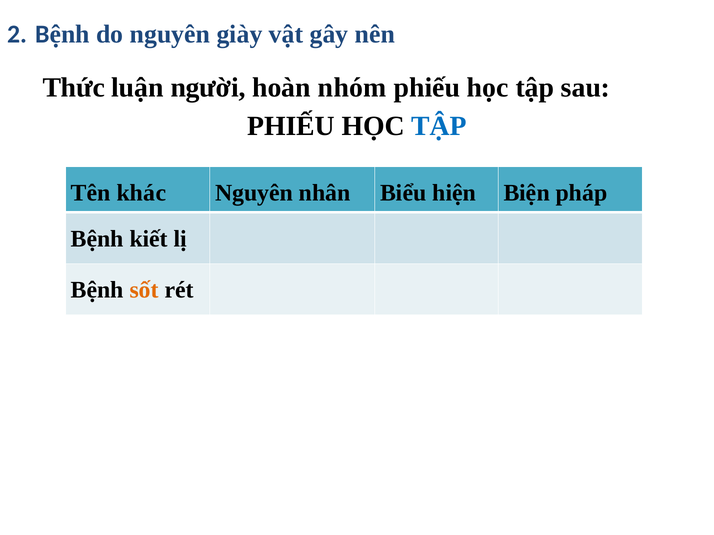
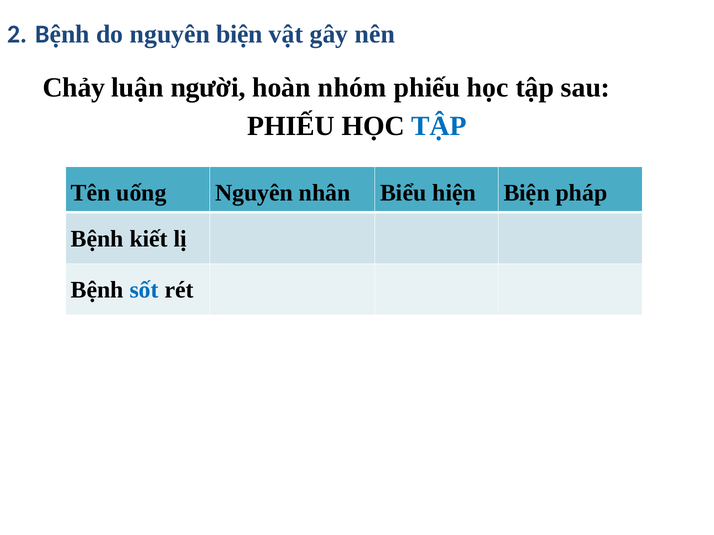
nguyên giày: giày -> biện
Thức: Thức -> Chảy
khác: khác -> uống
sốt colour: orange -> blue
